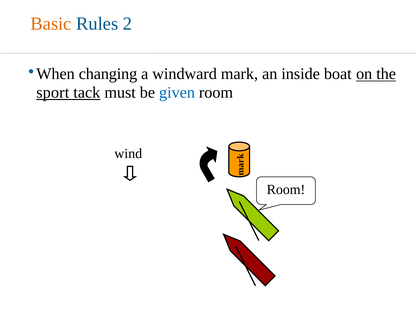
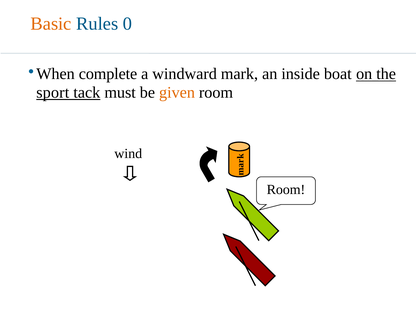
2: 2 -> 0
changing: changing -> complete
given colour: blue -> orange
